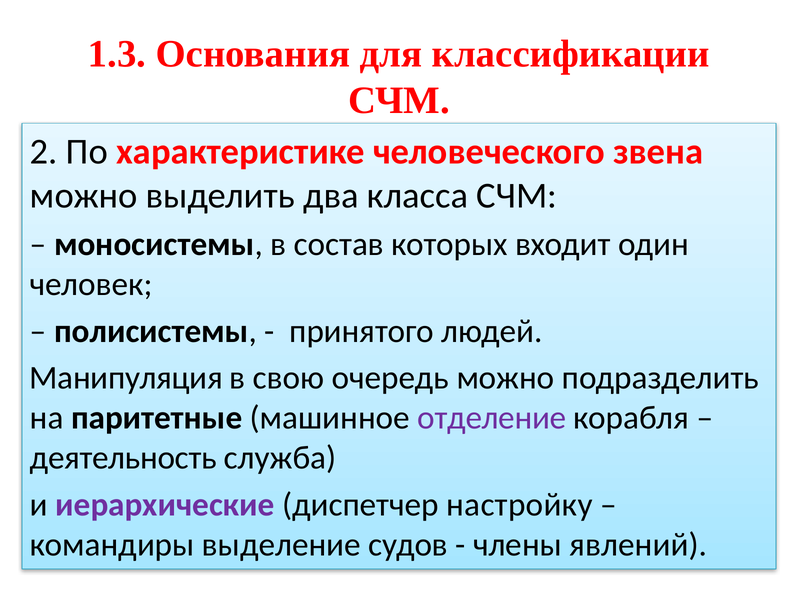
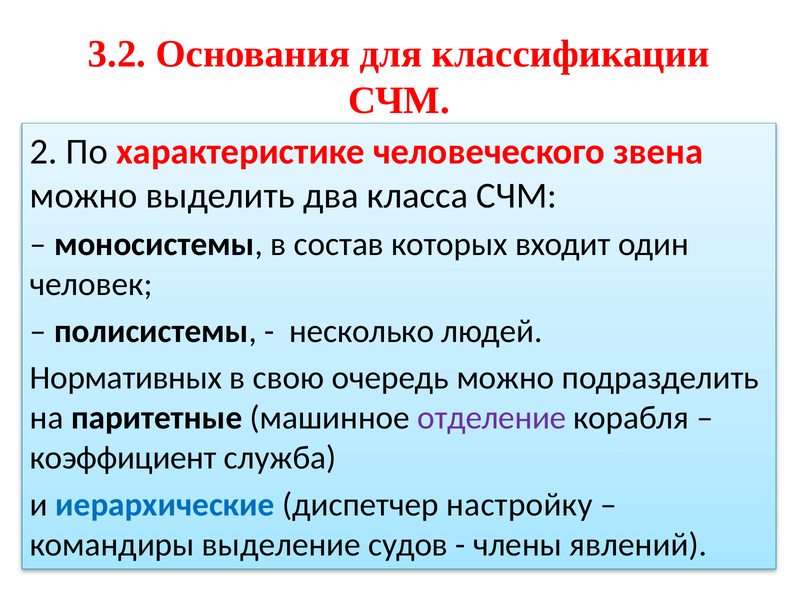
1.3: 1.3 -> 3.2
принятого: принятого -> несколько
Манипуляция: Манипуляция -> Нормативных
деятельность: деятельность -> коэффициент
иерархические colour: purple -> blue
